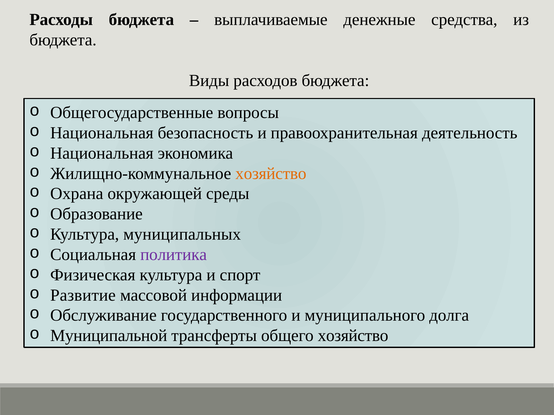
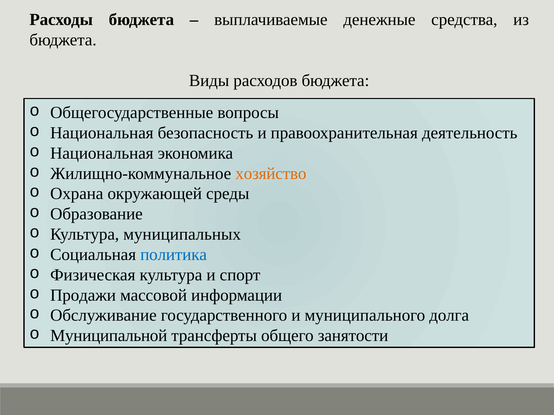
политика colour: purple -> blue
Развитие: Развитие -> Продажи
общего хозяйство: хозяйство -> занятости
